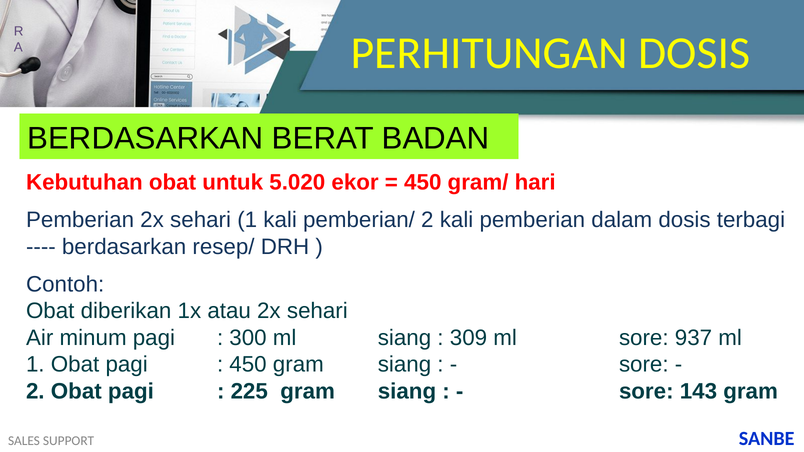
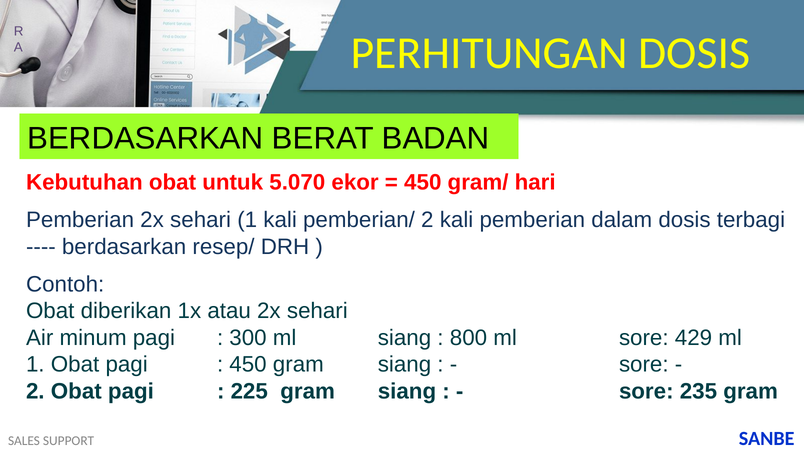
5.020: 5.020 -> 5.070
309: 309 -> 800
937: 937 -> 429
143: 143 -> 235
